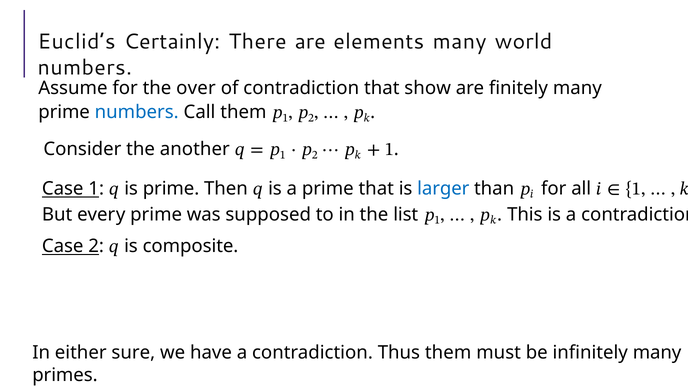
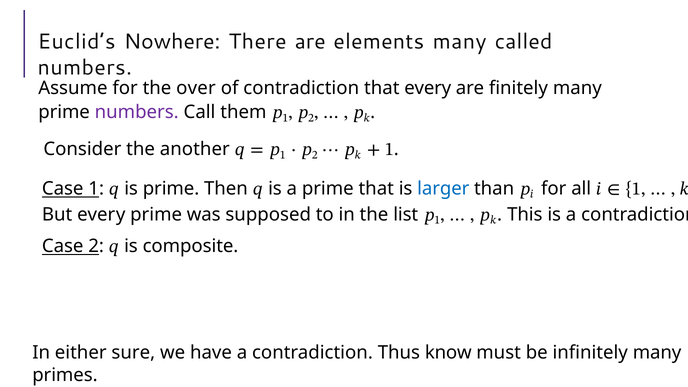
Certainly: Certainly -> Nowhere
world: world -> called
that show: show -> every
numbers at (137, 112) colour: blue -> purple
Thus them: them -> know
